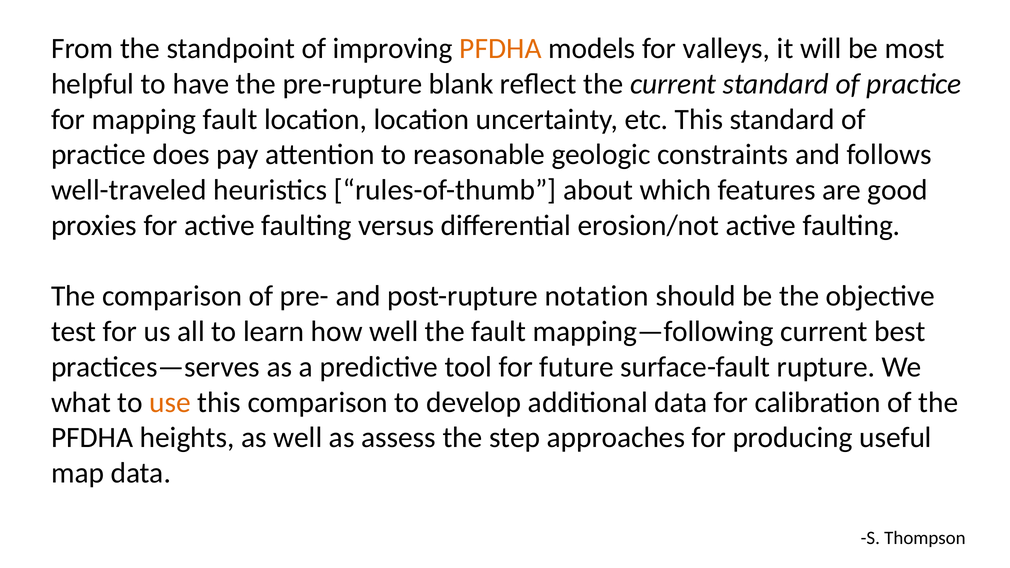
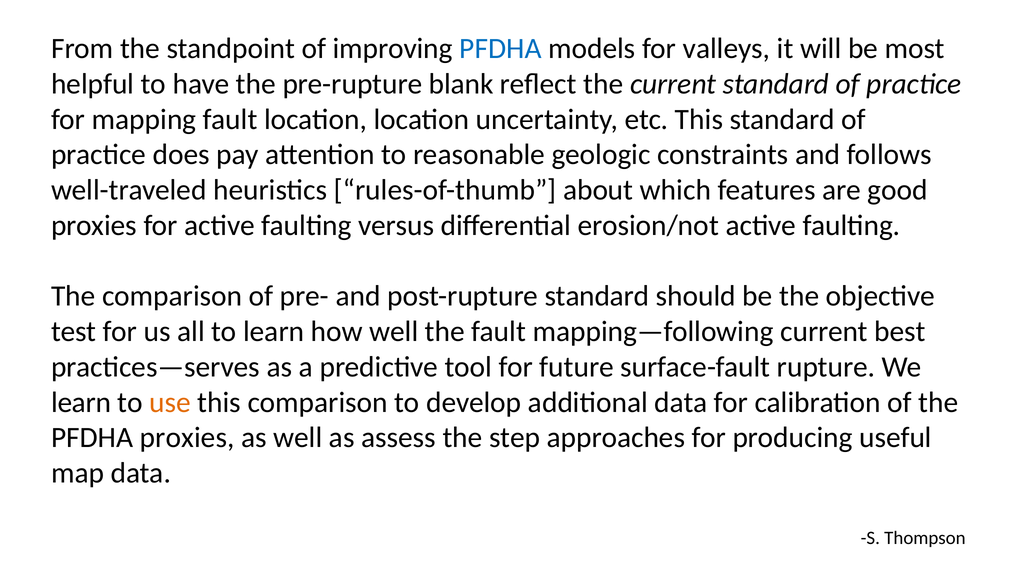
PFDHA at (500, 49) colour: orange -> blue
post-rupture notation: notation -> standard
what at (81, 402): what -> learn
PFDHA heights: heights -> proxies
